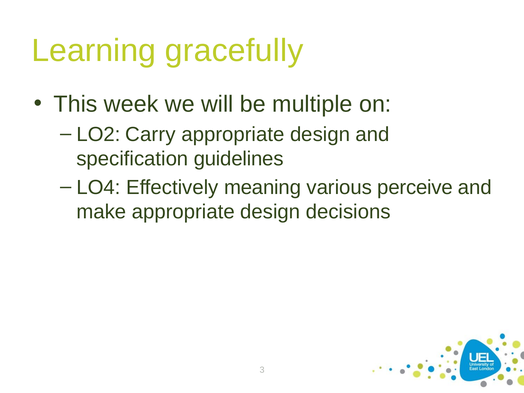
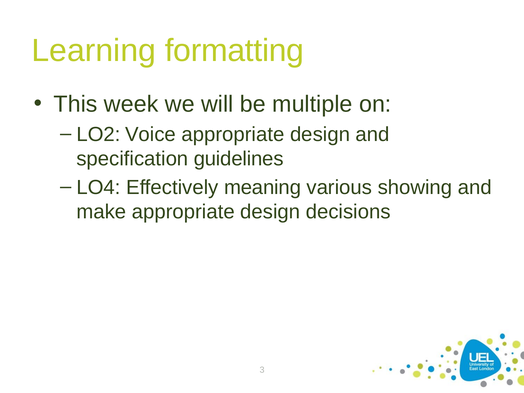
gracefully: gracefully -> formatting
Carry: Carry -> Voice
perceive: perceive -> showing
